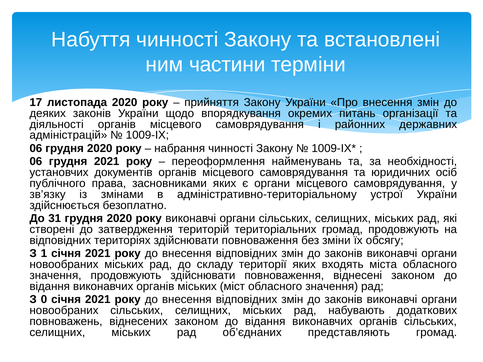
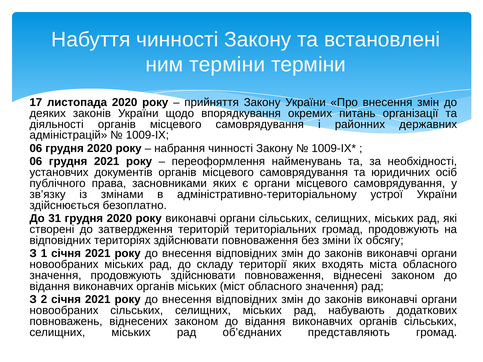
ним частини: частини -> терміни
0: 0 -> 2
